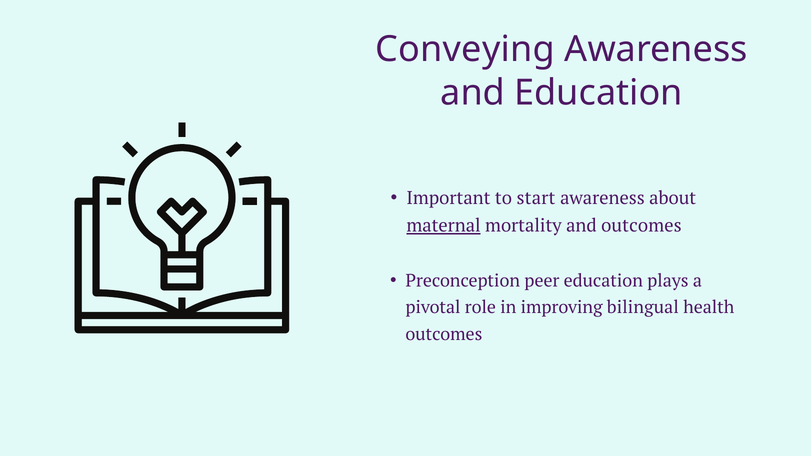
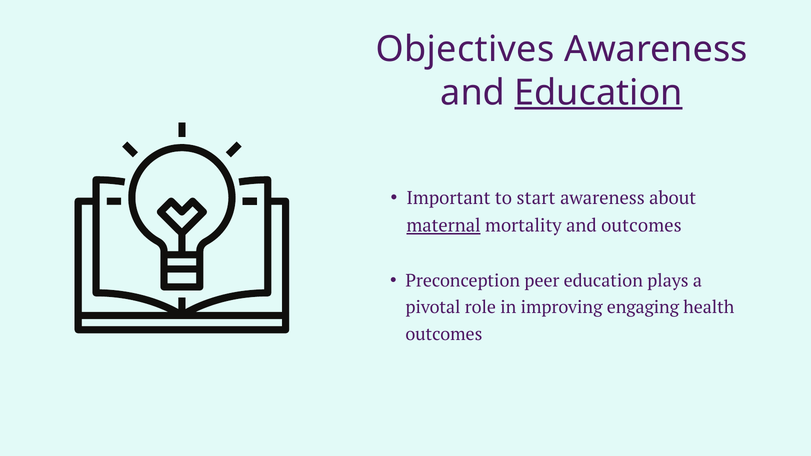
Conveying: Conveying -> Objectives
Education at (598, 93) underline: none -> present
bilingual: bilingual -> engaging
